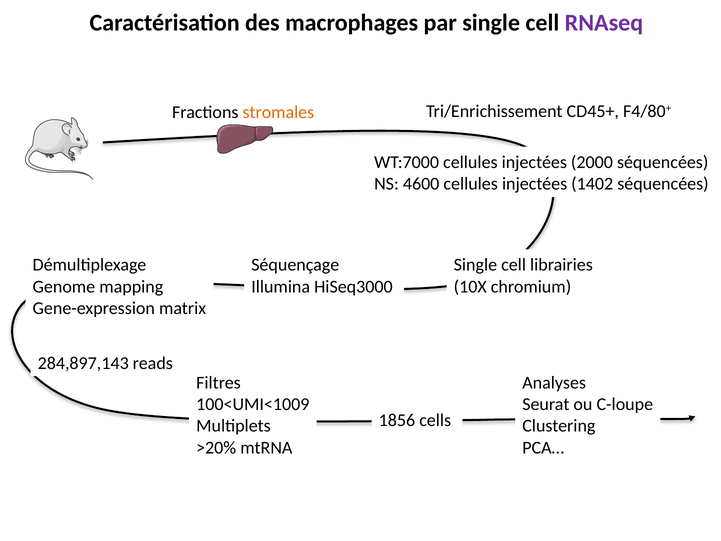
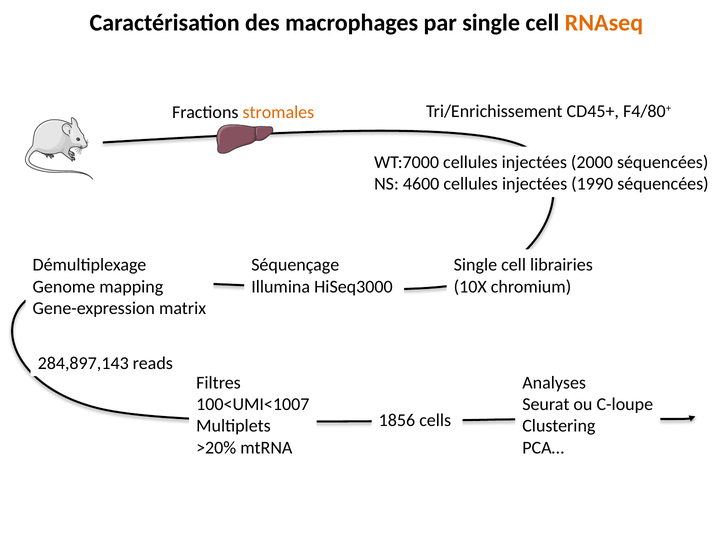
RNAseq colour: purple -> orange
1402: 1402 -> 1990
100<UMI<1009: 100<UMI<1009 -> 100<UMI<1007
